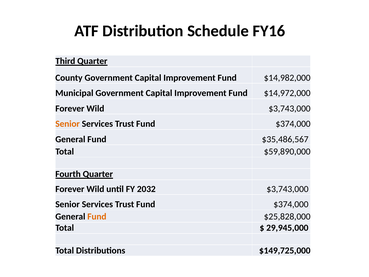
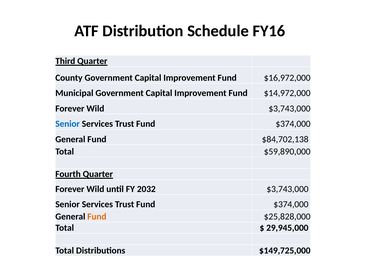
$14,982,000: $14,982,000 -> $16,972,000
Senior at (68, 124) colour: orange -> blue
$35,486,567: $35,486,567 -> $84,702,138
